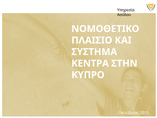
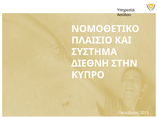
ΚΕΝΤΡΑ: ΚΕΝΤΡΑ -> ΔΙΕΘΝΗ
